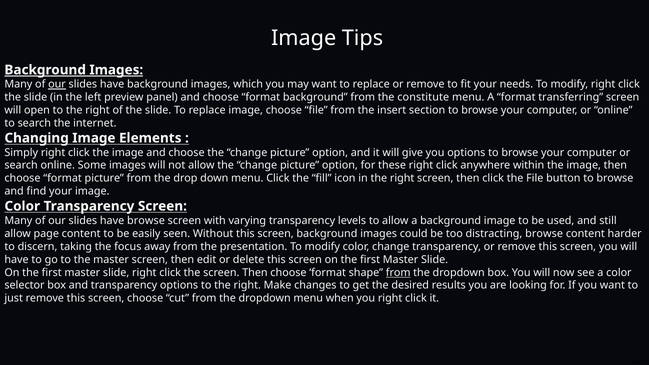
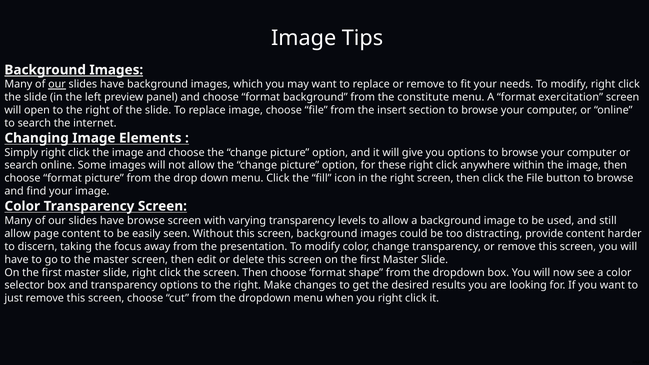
transferring: transferring -> exercitation
distracting browse: browse -> provide
from at (398, 272) underline: present -> none
